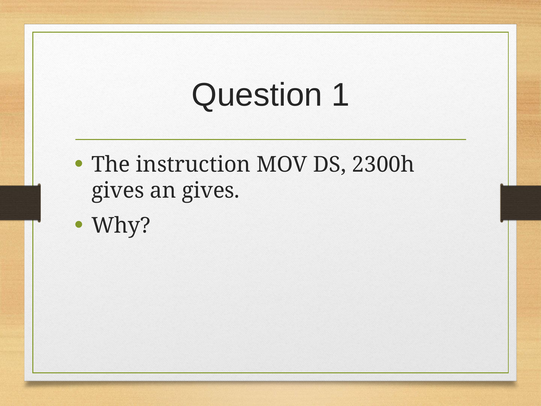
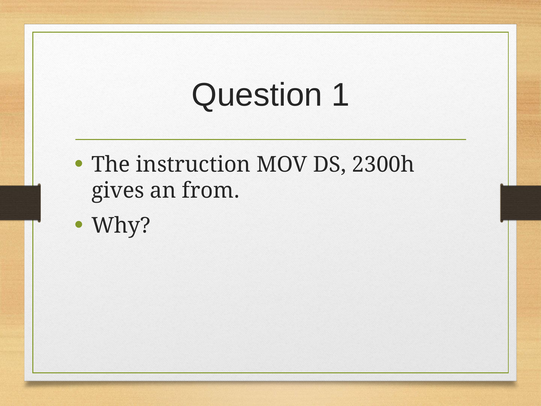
an gives: gives -> from
